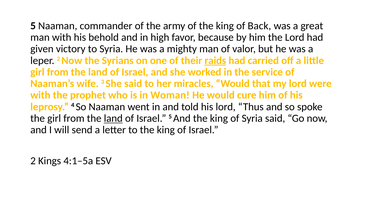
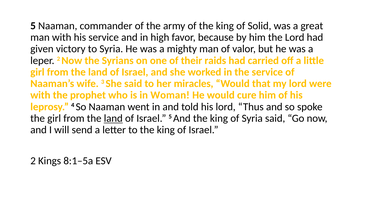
Back: Back -> Solid
his behold: behold -> service
raids underline: present -> none
4:1–5a: 4:1–5a -> 8:1–5a
